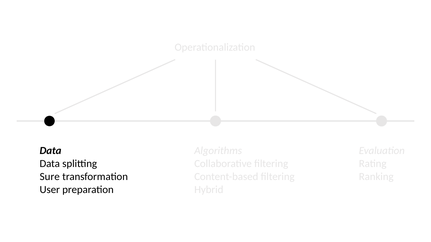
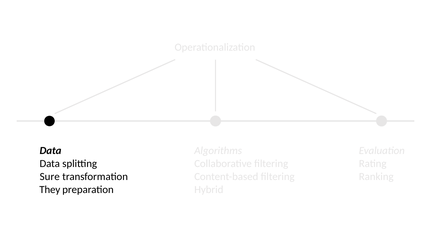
User: User -> They
